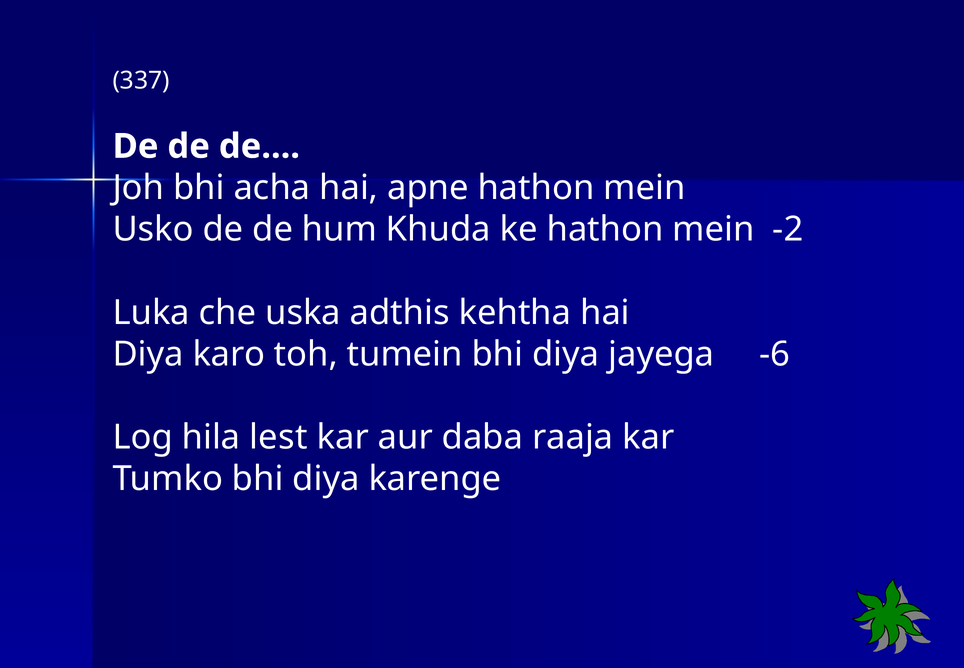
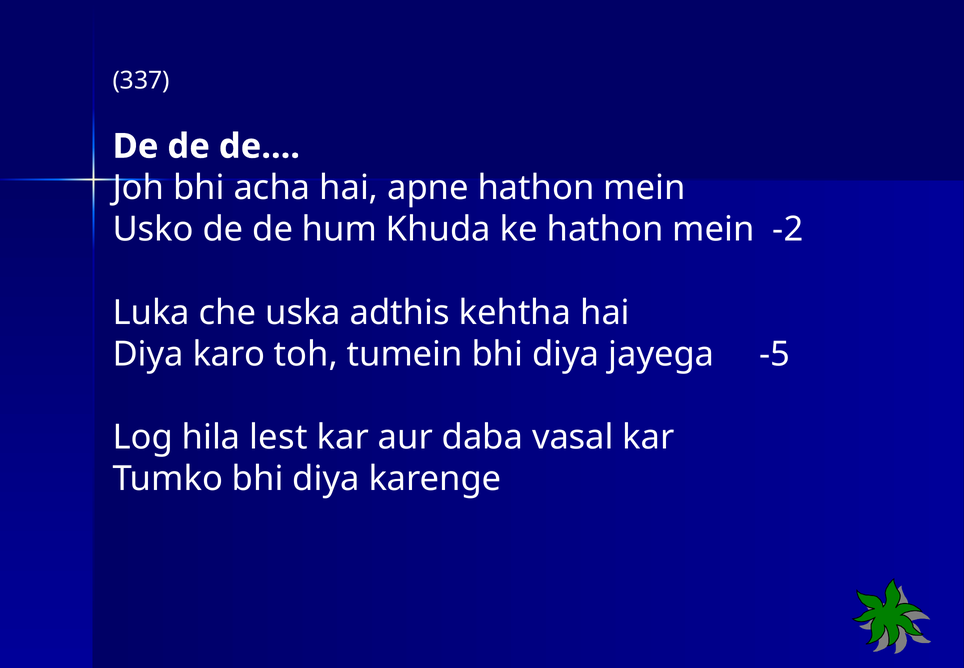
-6: -6 -> -5
raaja: raaja -> vasal
